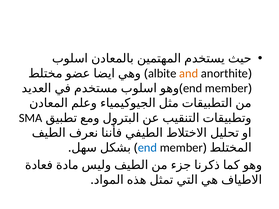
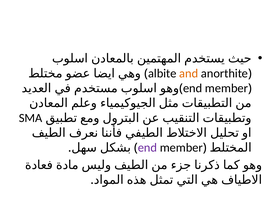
end at (147, 148) colour: blue -> purple
